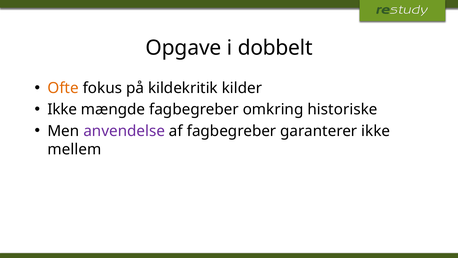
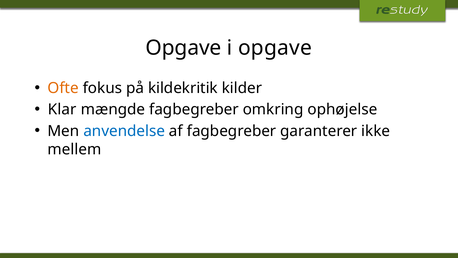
i dobbelt: dobbelt -> opgave
Ikke at (62, 109): Ikke -> Klar
historiske: historiske -> ophøjelse
anvendelse colour: purple -> blue
